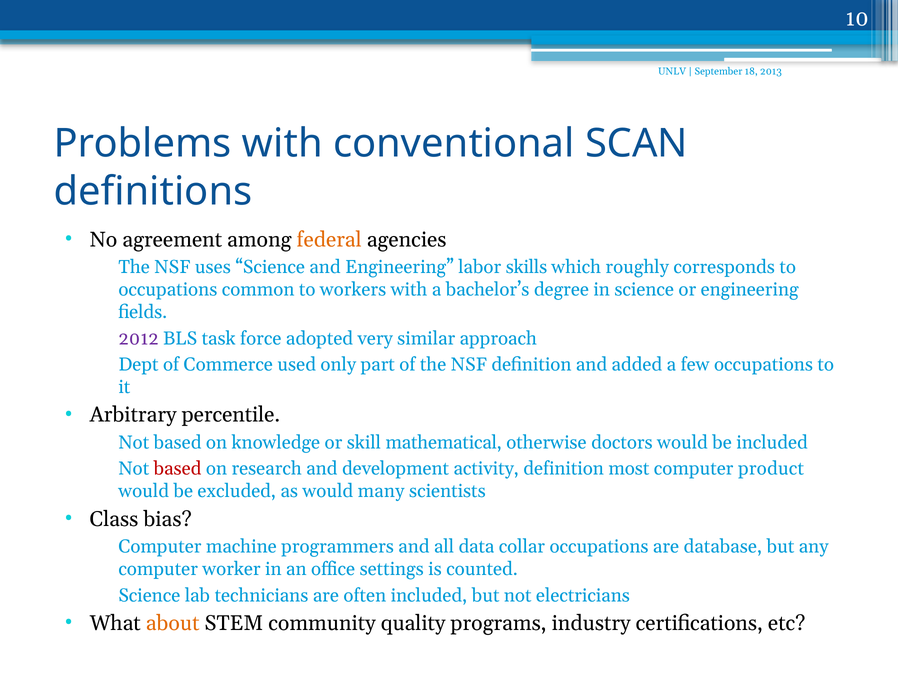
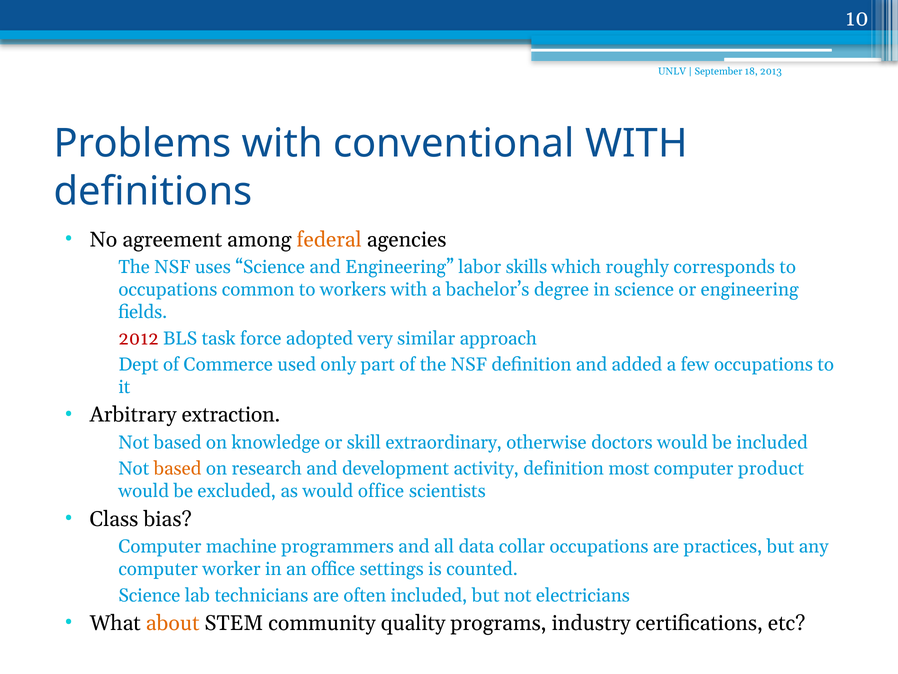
conventional SCAN: SCAN -> WITH
2012 colour: purple -> red
percentile: percentile -> extraction
mathematical: mathematical -> extraordinary
based at (178, 468) colour: red -> orange
would many: many -> office
database: database -> practices
